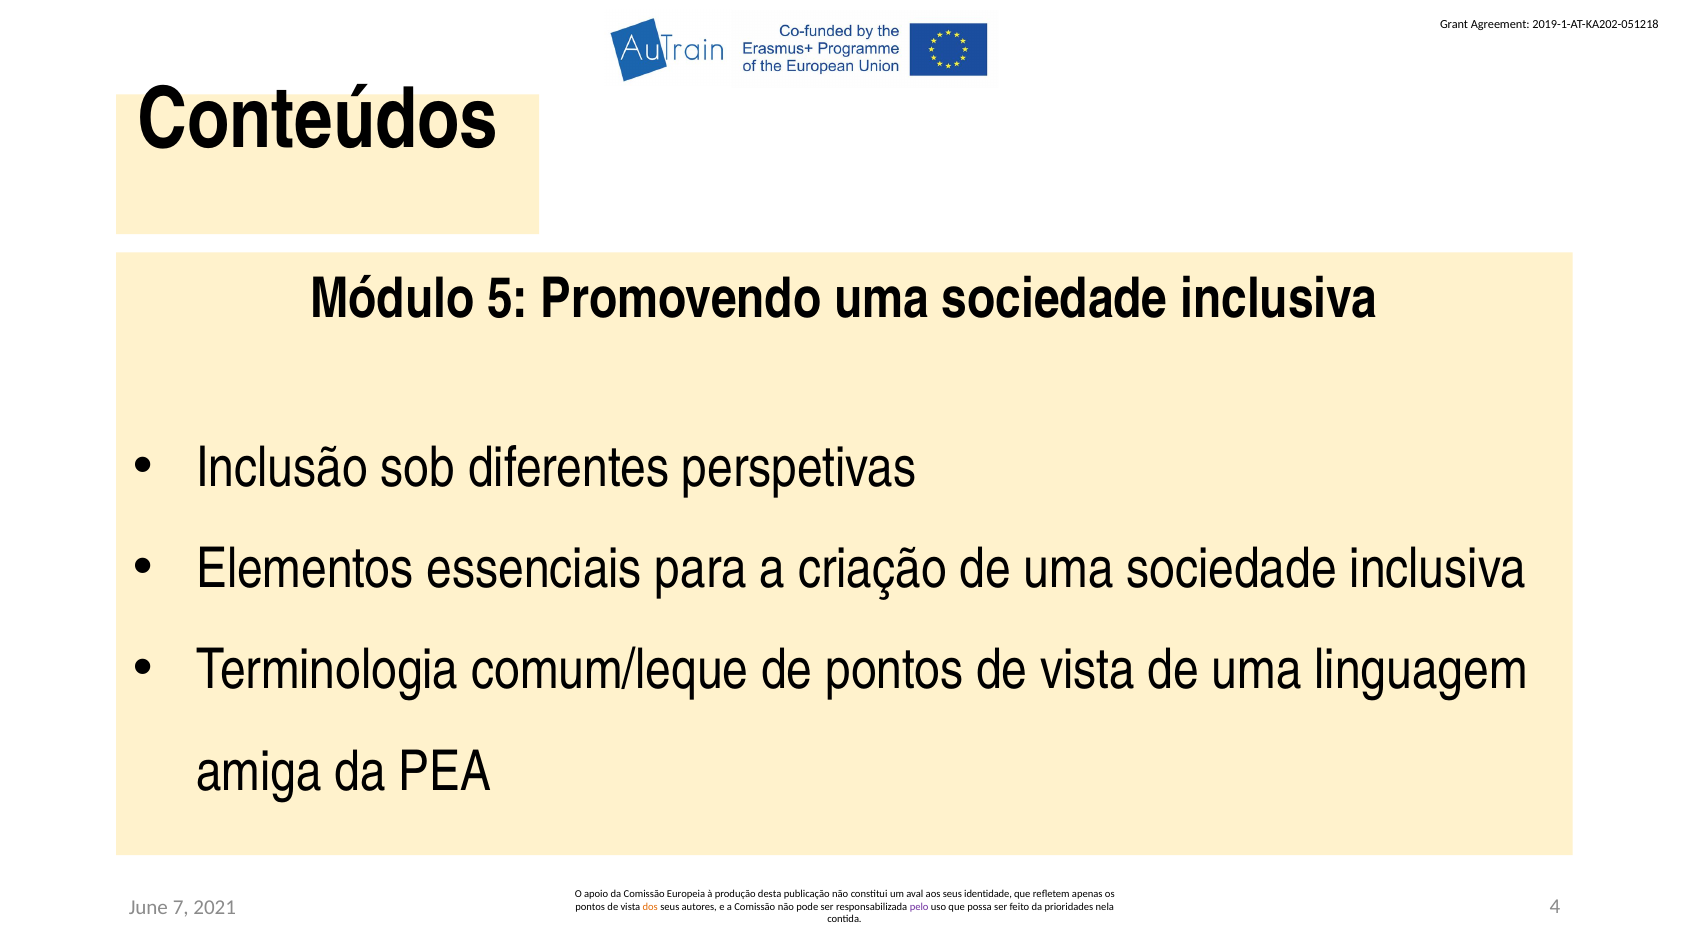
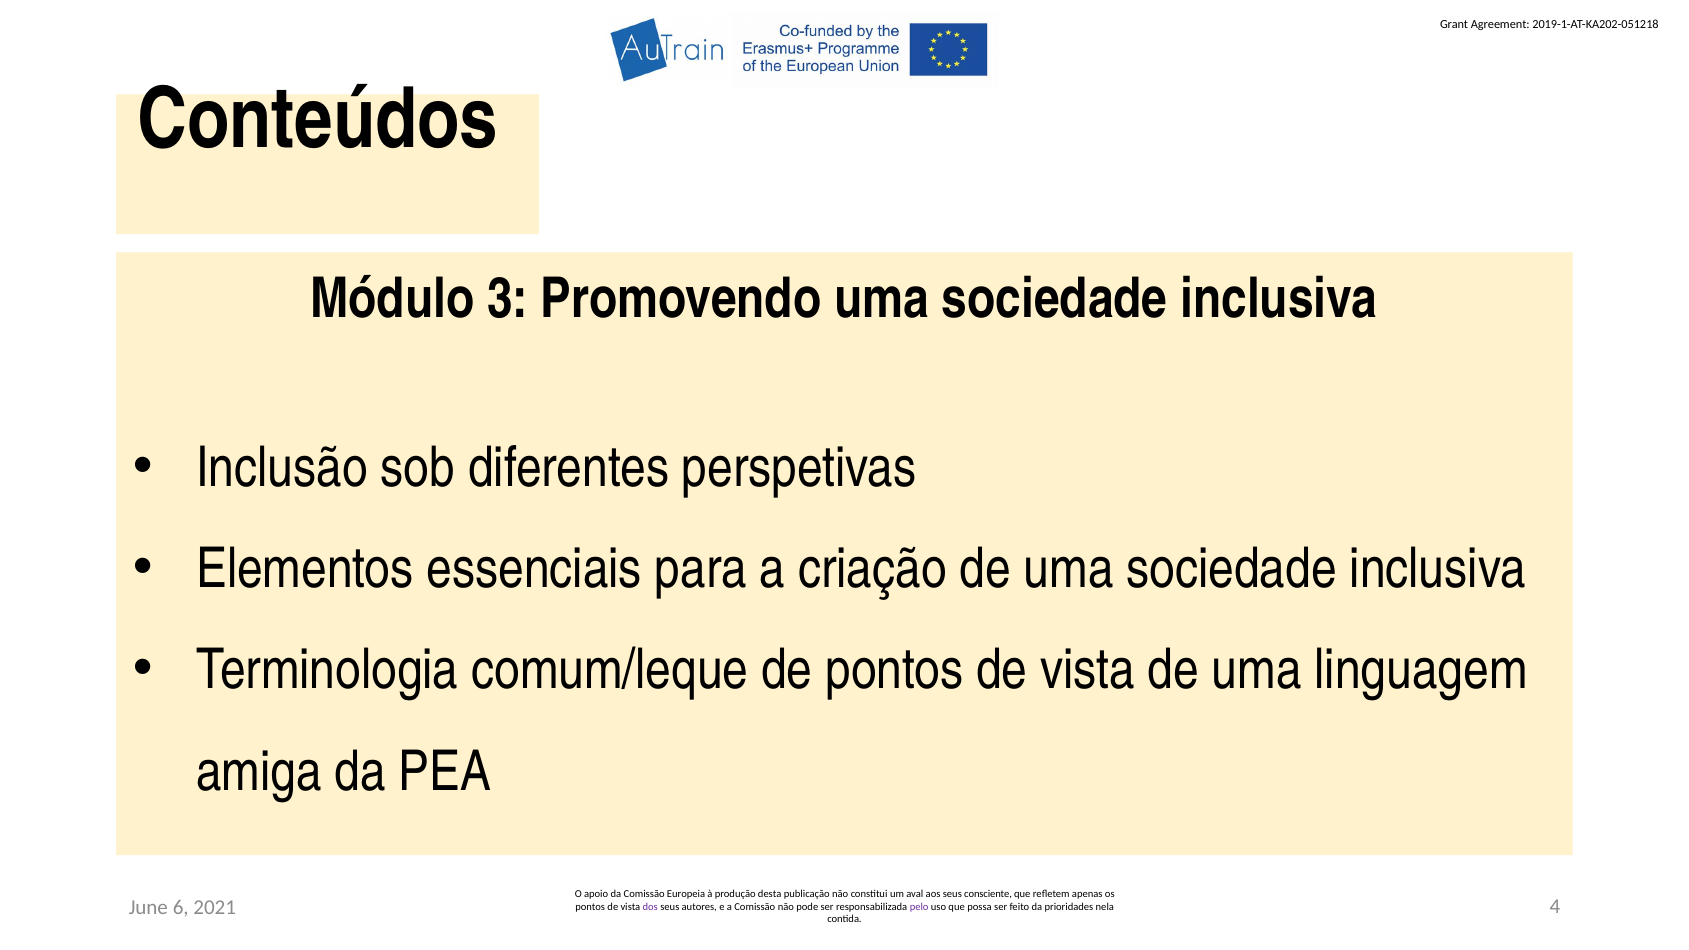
5: 5 -> 3
identidade: identidade -> consciente
7: 7 -> 6
dos colour: orange -> purple
